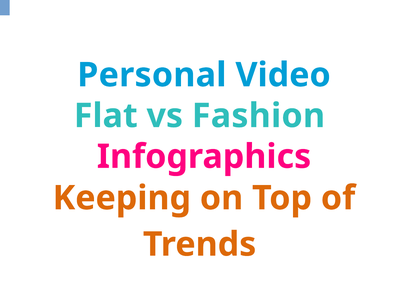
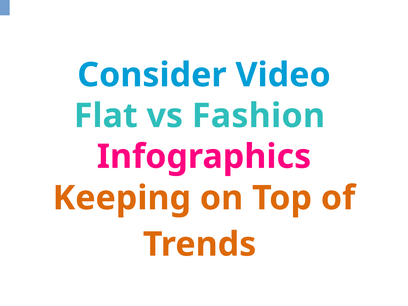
Personal: Personal -> Consider
